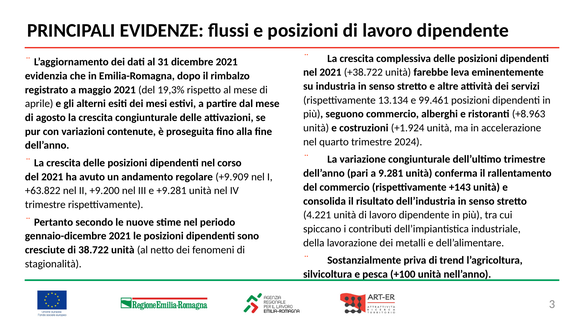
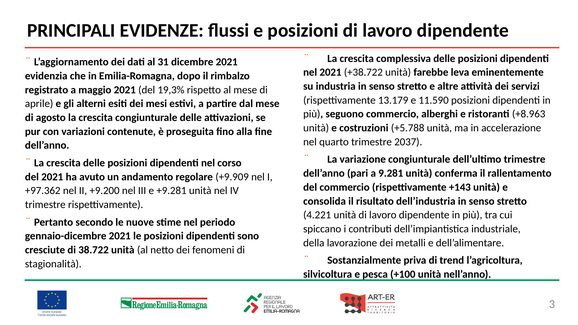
13.134: 13.134 -> 13.179
99.461: 99.461 -> 11.590
+1.924: +1.924 -> +5.788
2024: 2024 -> 2037
+63.822: +63.822 -> +97.362
